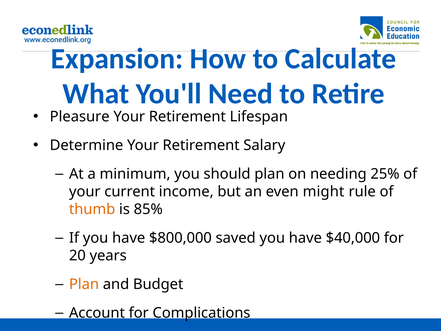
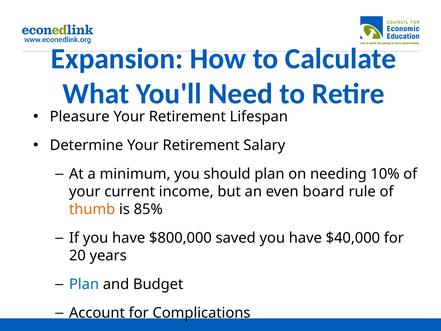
needing 25%: 25% -> 10%
might: might -> board
Plan at (84, 284) colour: orange -> blue
